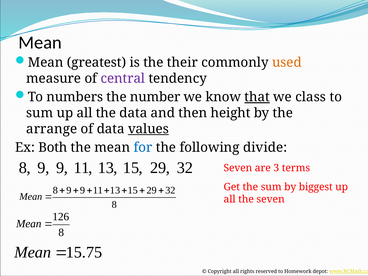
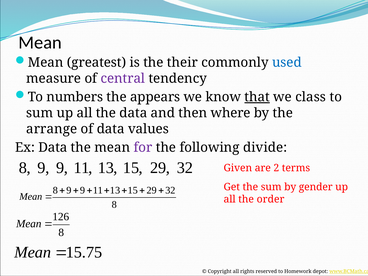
used colour: orange -> blue
number: number -> appears
height: height -> where
values underline: present -> none
Ex Both: Both -> Data
for colour: blue -> purple
Seven at (238, 168): Seven -> Given
3: 3 -> 2
biggest: biggest -> gender
the seven: seven -> order
